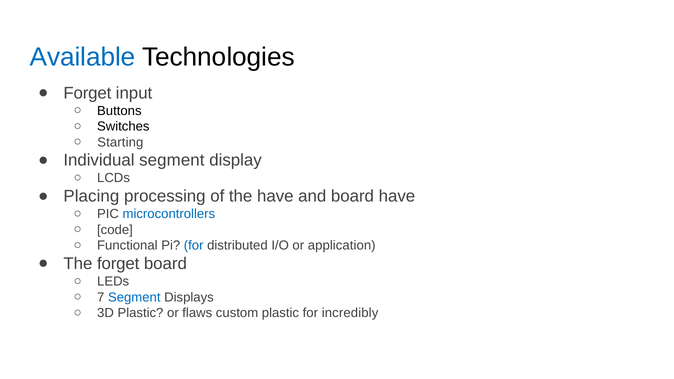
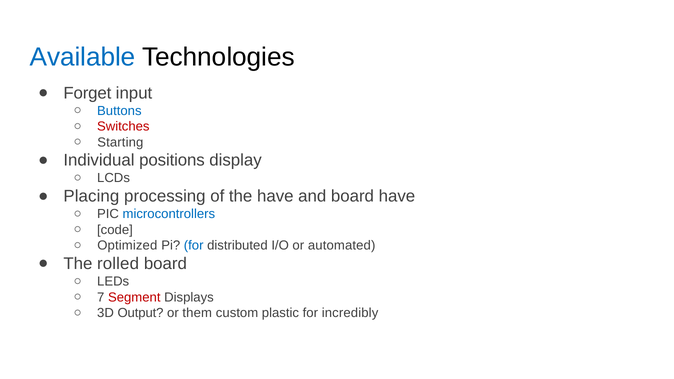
Buttons colour: black -> blue
Switches colour: black -> red
Individual segment: segment -> positions
Functional: Functional -> Optimized
application: application -> automated
The forget: forget -> rolled
Segment at (134, 297) colour: blue -> red
3D Plastic: Plastic -> Output
flaws: flaws -> them
